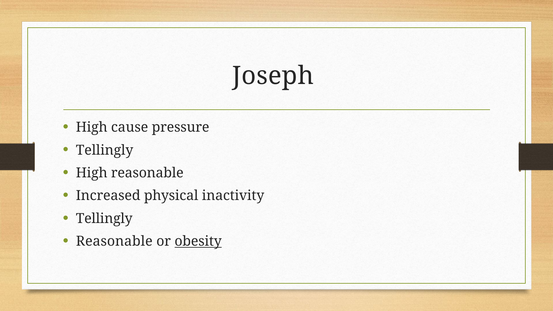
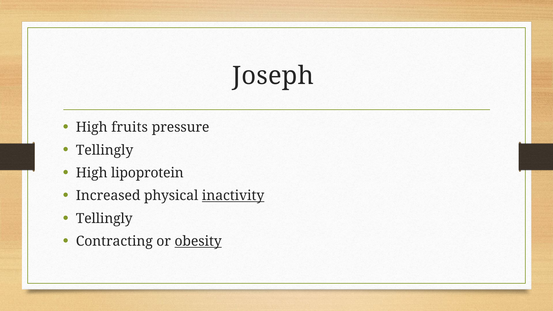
cause: cause -> fruits
High reasonable: reasonable -> lipoprotein
inactivity underline: none -> present
Reasonable at (114, 241): Reasonable -> Contracting
